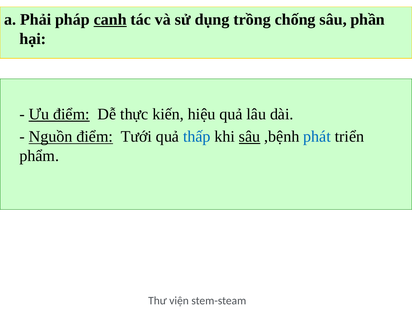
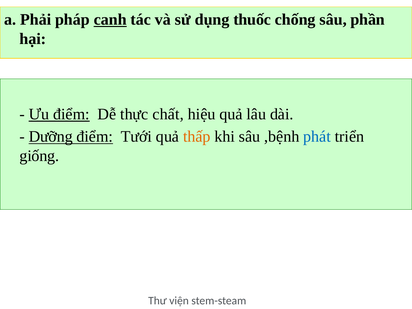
trồng: trồng -> thuốc
kiến: kiến -> chất
Nguồn: Nguồn -> Dưỡng
thấp colour: blue -> orange
sâu at (250, 137) underline: present -> none
phẩm: phẩm -> giống
